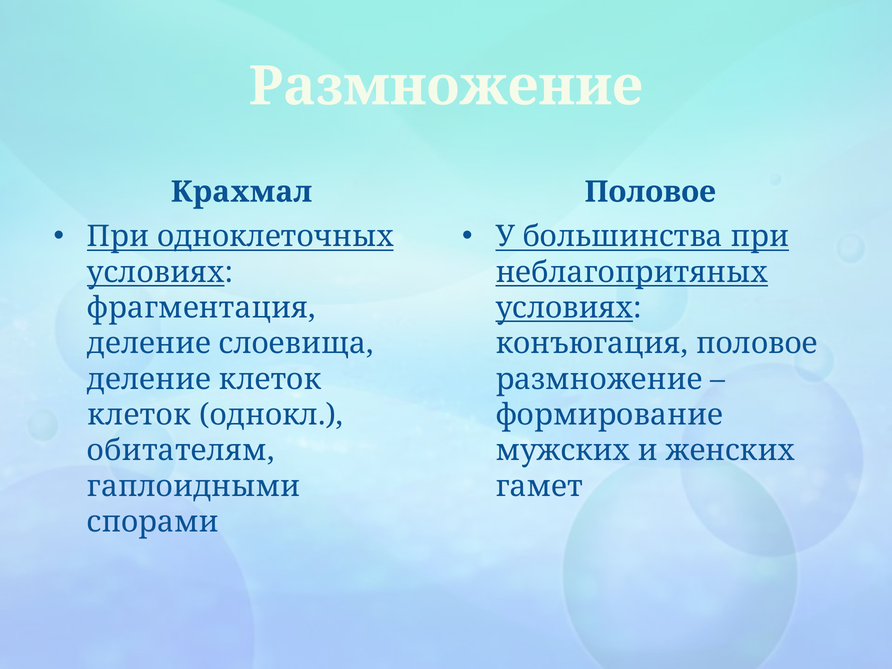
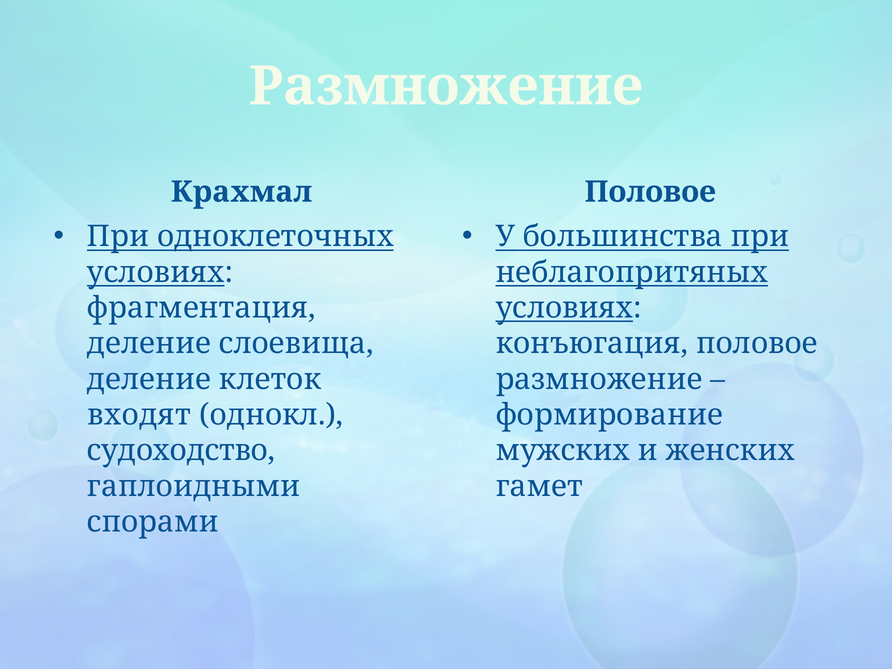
клеток at (139, 415): клеток -> входят
обитателям: обитателям -> судоходство
